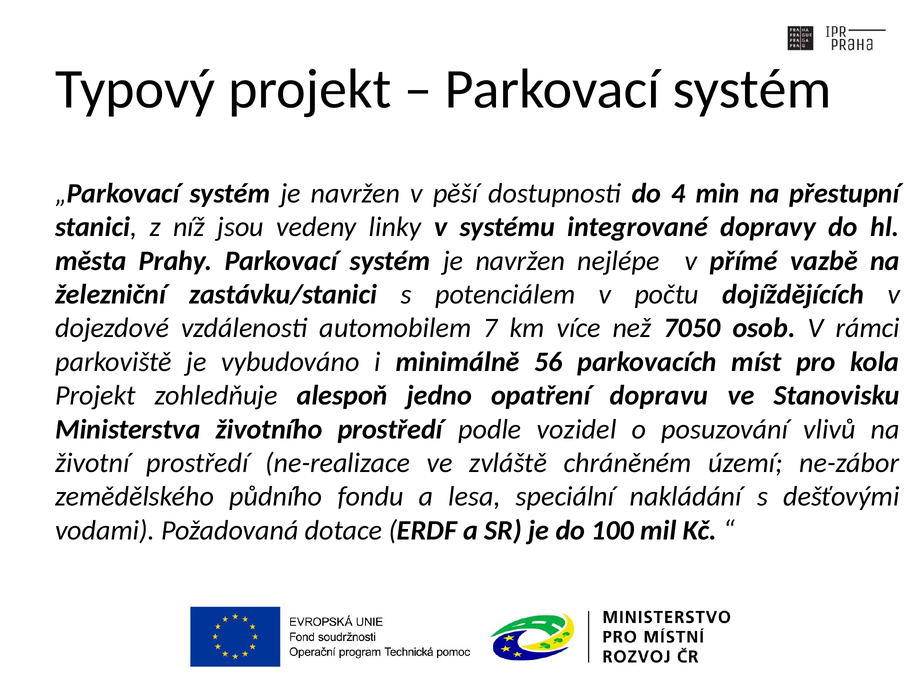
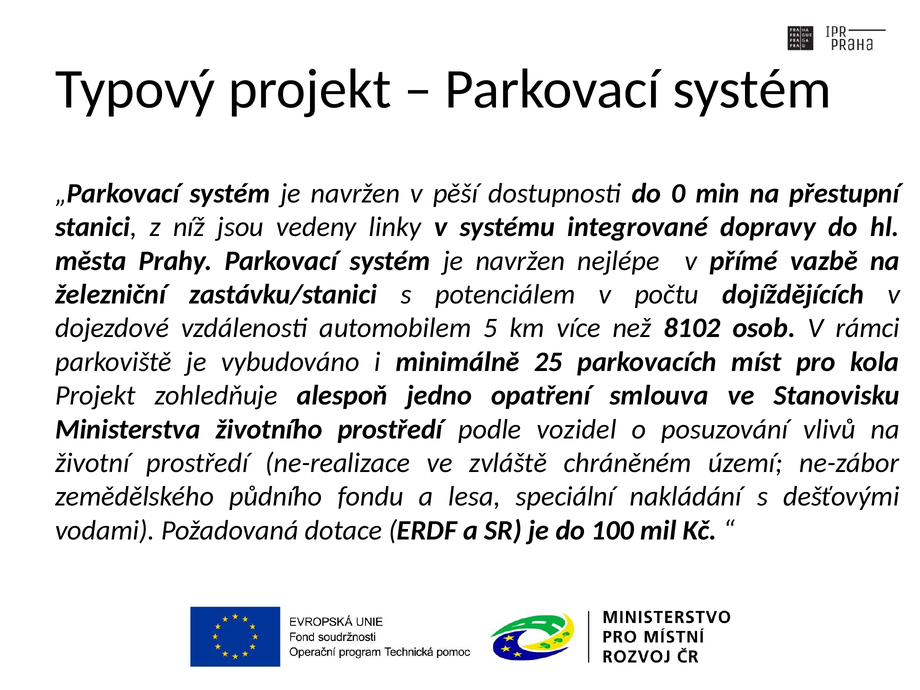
4: 4 -> 0
7: 7 -> 5
7050: 7050 -> 8102
56: 56 -> 25
dopravu: dopravu -> smlouva
